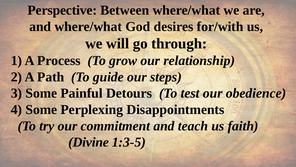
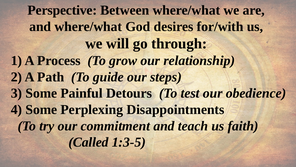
Divine: Divine -> Called
